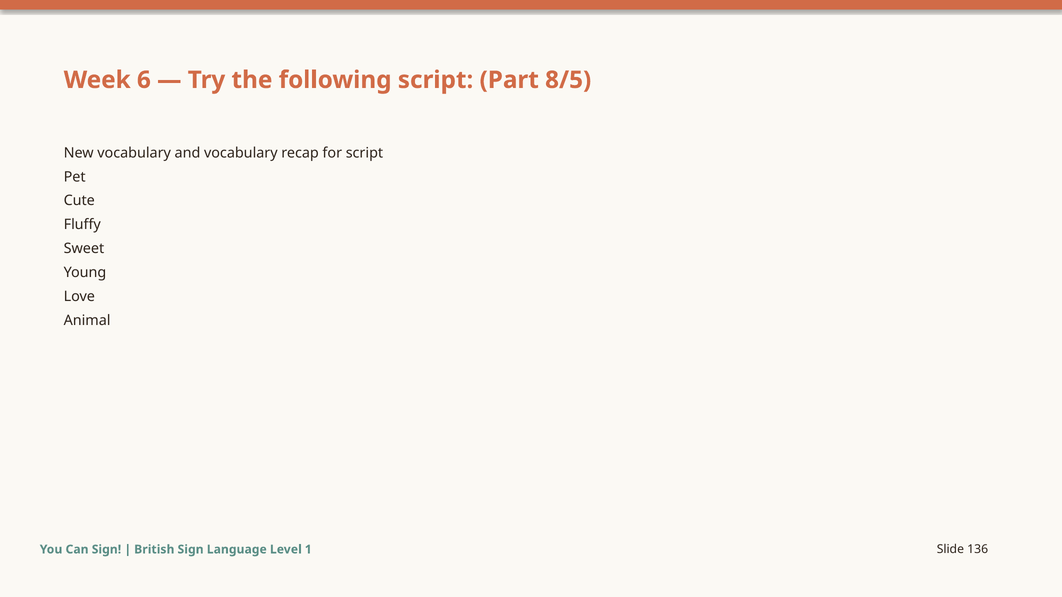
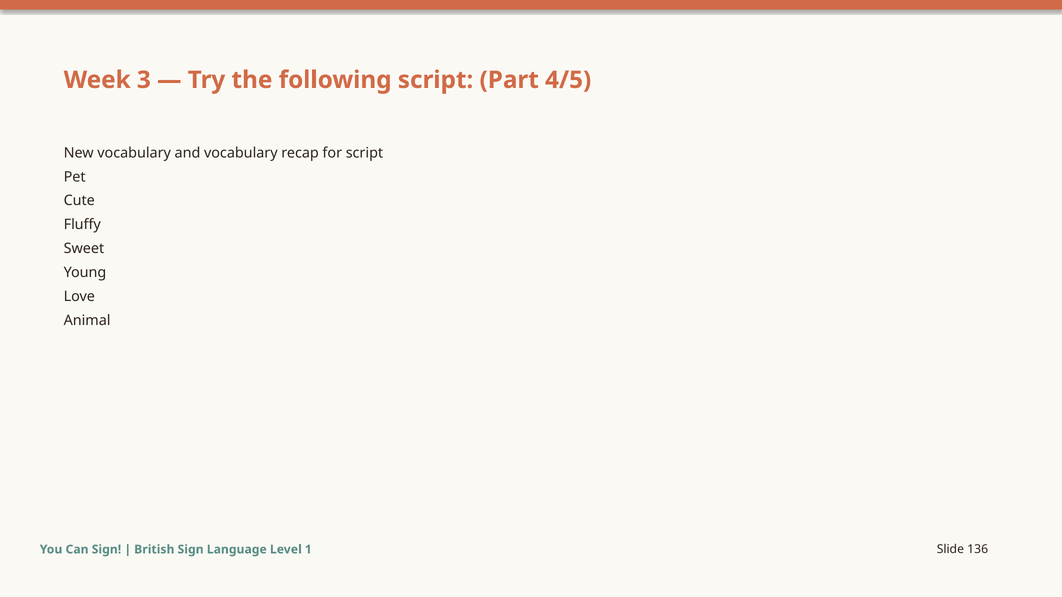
6: 6 -> 3
8/5: 8/5 -> 4/5
